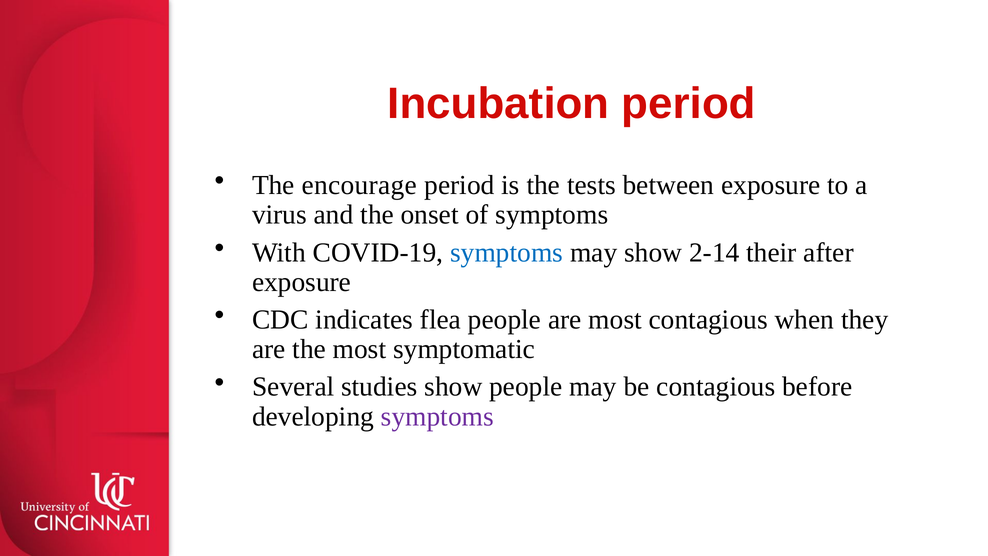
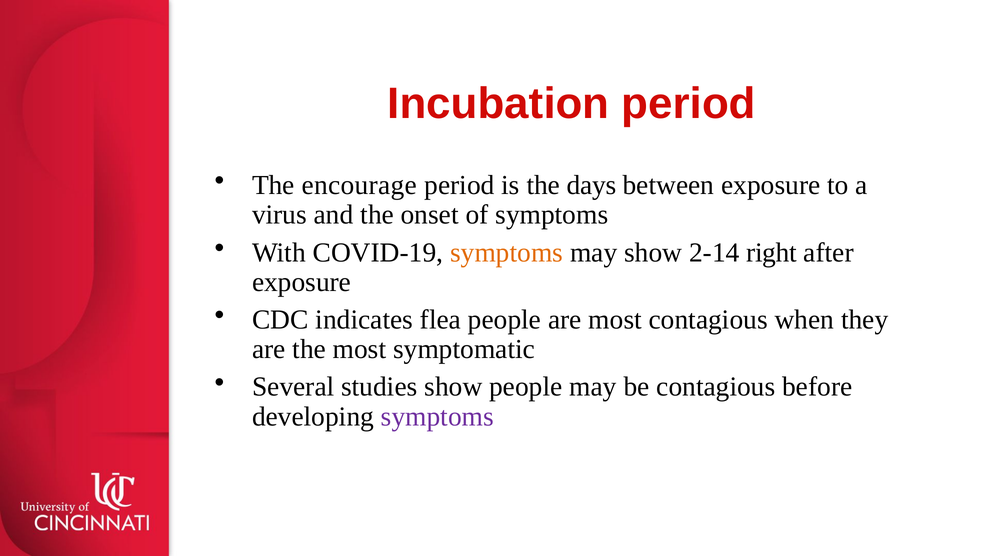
tests: tests -> days
symptoms at (507, 252) colour: blue -> orange
their: their -> right
